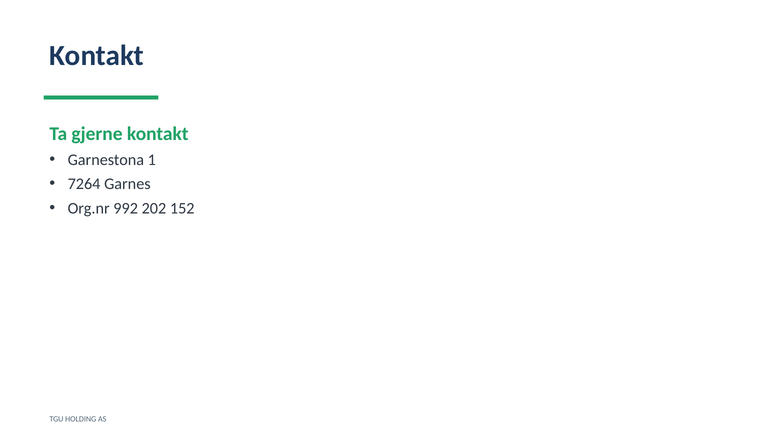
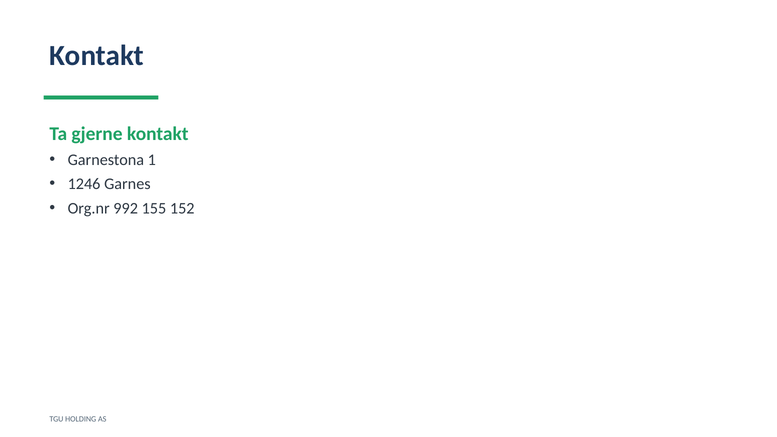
7264: 7264 -> 1246
202: 202 -> 155
